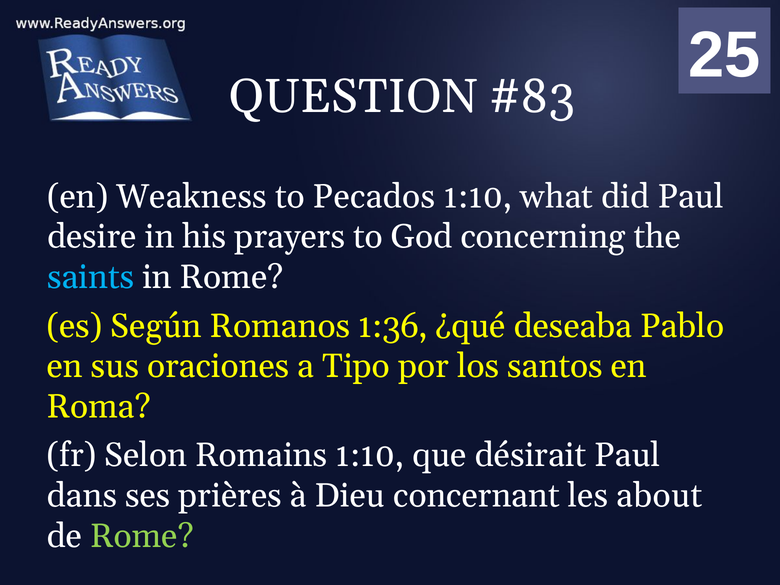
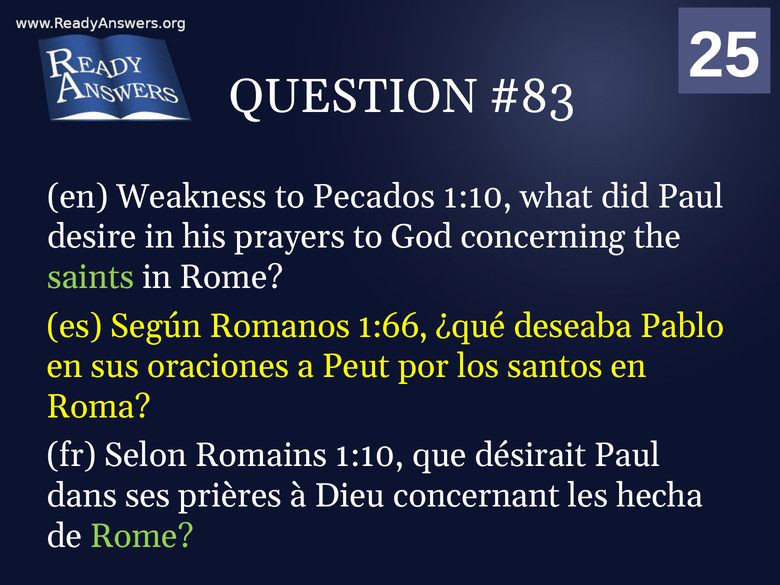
saints colour: light blue -> light green
1:36: 1:36 -> 1:66
Tipo: Tipo -> Peut
about: about -> hecha
